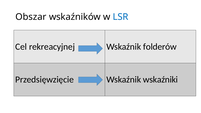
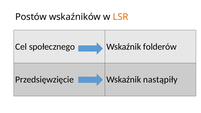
Obszar: Obszar -> Postów
LSR colour: blue -> orange
rekreacyjnej: rekreacyjnej -> społecznego
wskaźniki: wskaźniki -> nastąpiły
